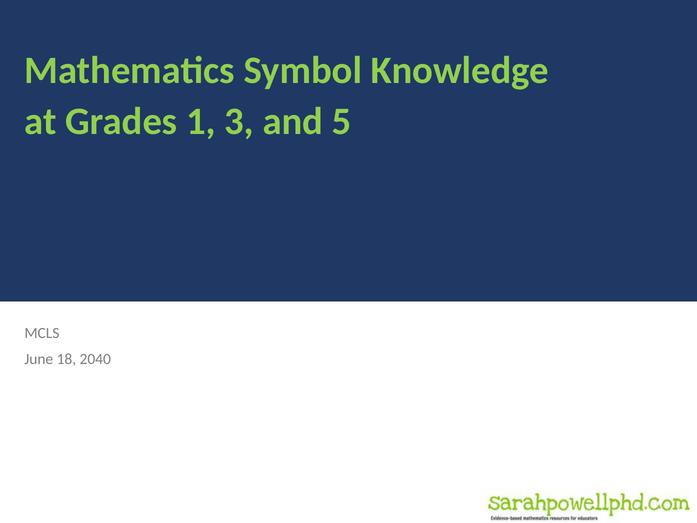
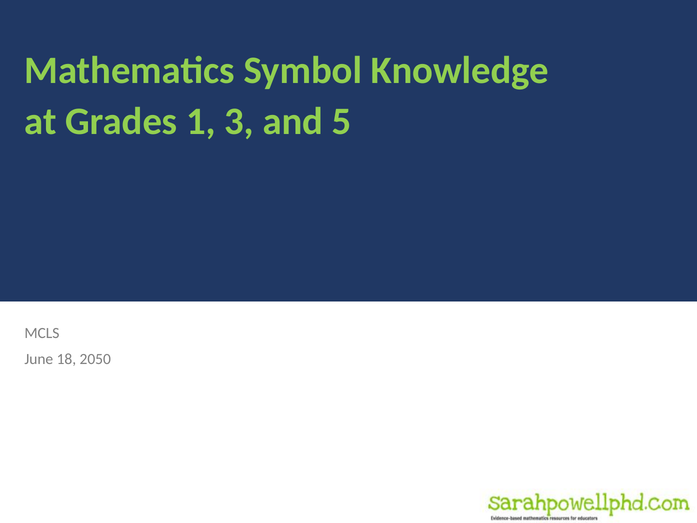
2040: 2040 -> 2050
